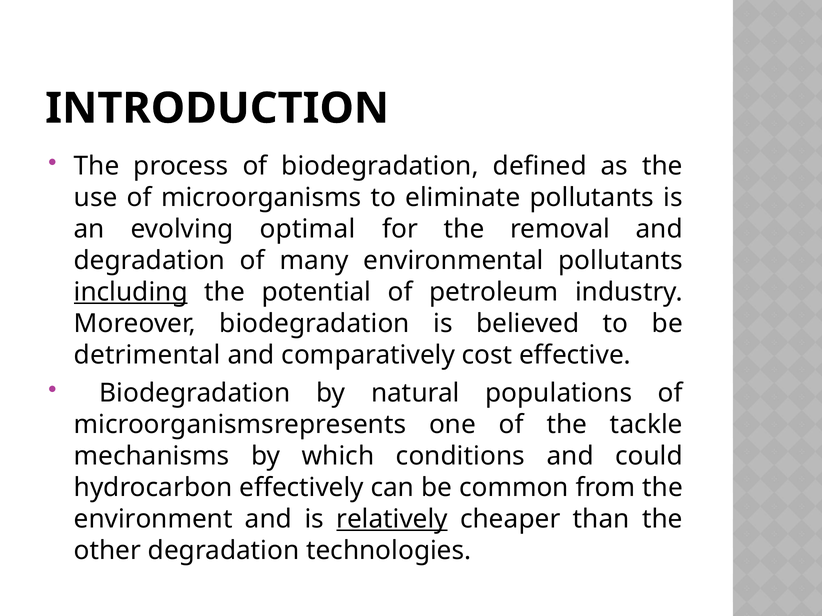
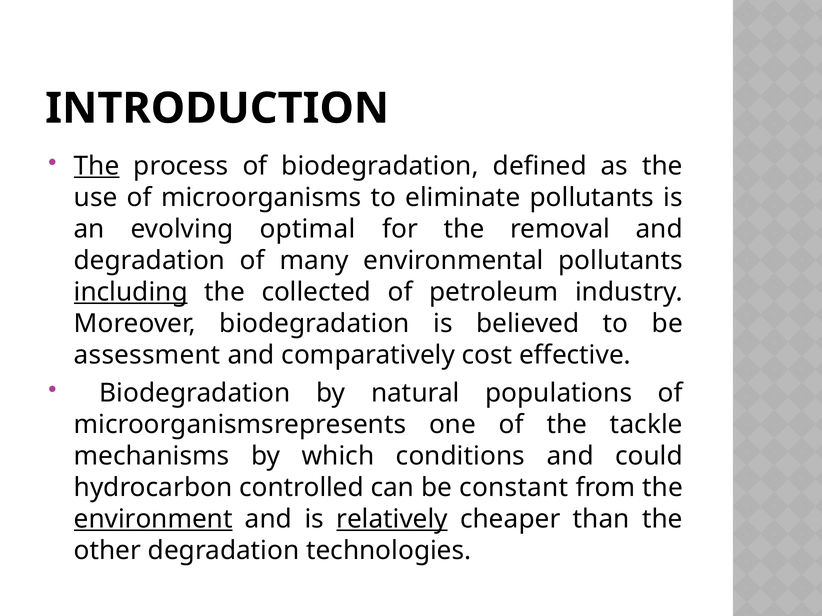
The at (97, 166) underline: none -> present
potential: potential -> collected
detrimental: detrimental -> assessment
effectively: effectively -> controlled
common: common -> constant
environment underline: none -> present
